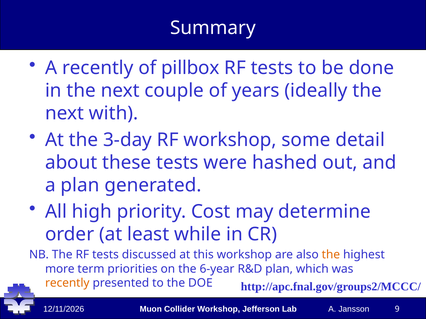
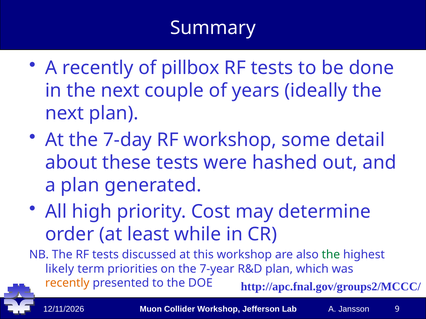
next with: with -> plan
3-day: 3-day -> 7-day
the at (331, 255) colour: orange -> green
more: more -> likely
6-year: 6-year -> 7-year
